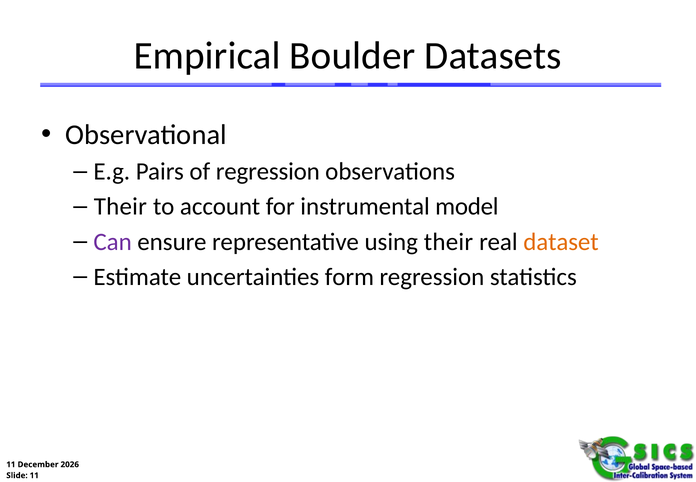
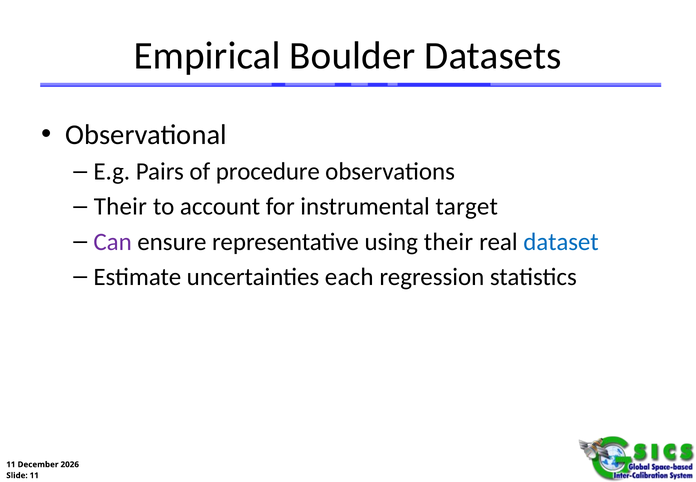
of regression: regression -> procedure
model: model -> target
dataset colour: orange -> blue
form: form -> each
